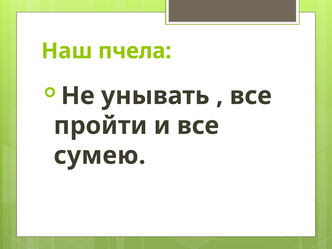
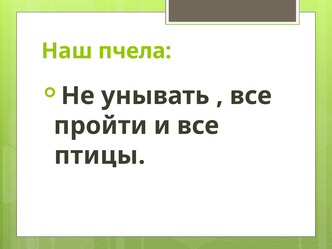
сумею: сумею -> птицы
